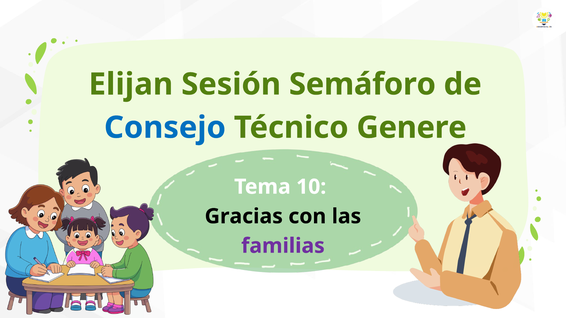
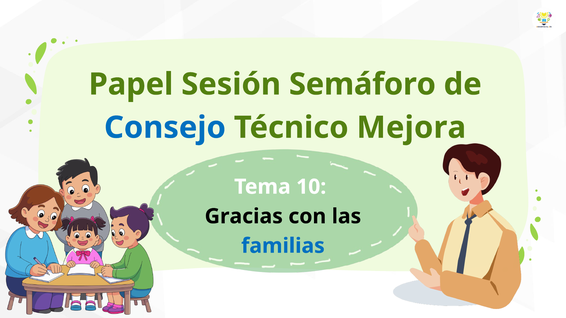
Elijan: Elijan -> Papel
Genere: Genere -> Mejora
familias colour: purple -> blue
